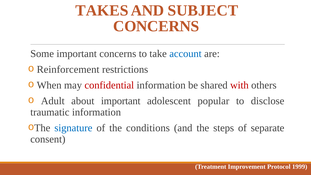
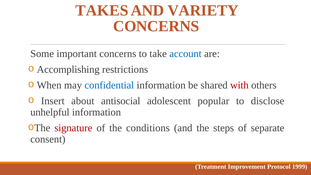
SUBJECT: SUBJECT -> VARIETY
Reinforcement: Reinforcement -> Accomplishing
confidential colour: red -> blue
Adult: Adult -> Insert
about important: important -> antisocial
traumatic: traumatic -> unhelpful
signature colour: blue -> red
